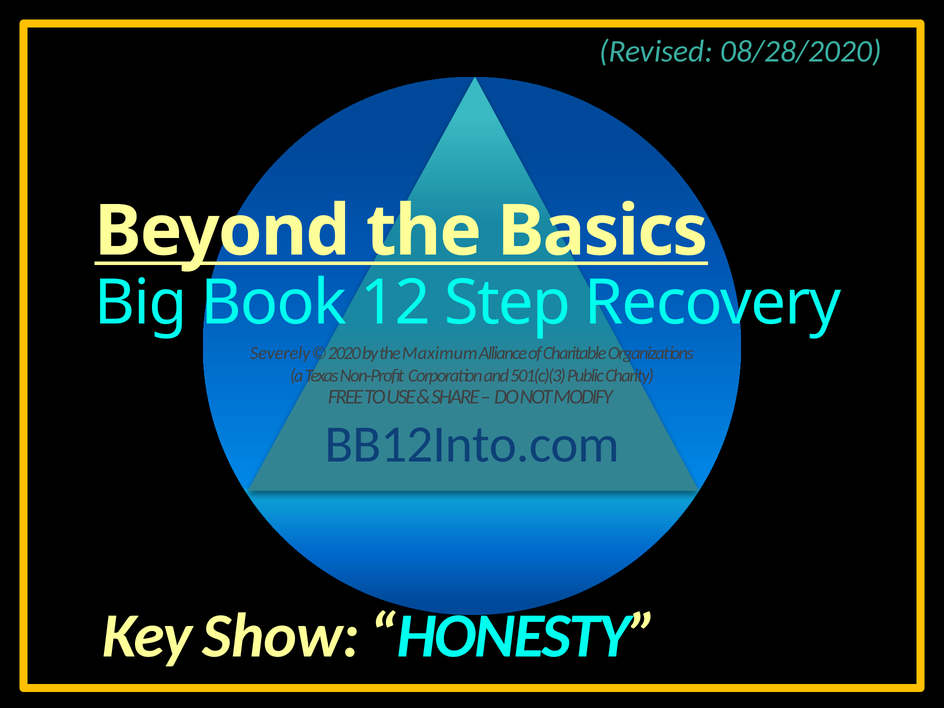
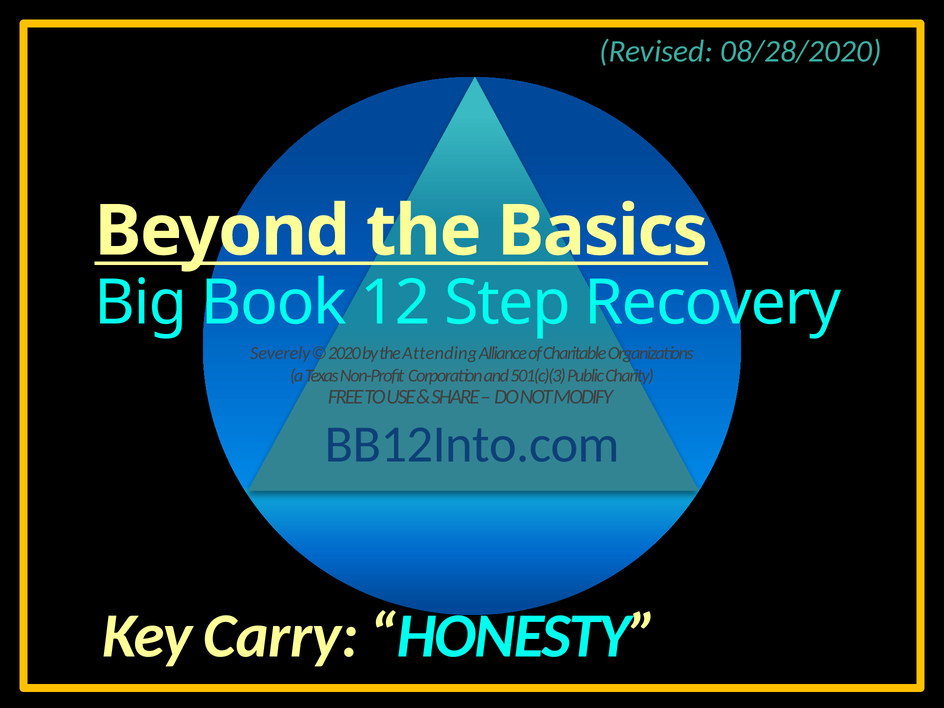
Maximum: Maximum -> Attending
Show: Show -> Carry
